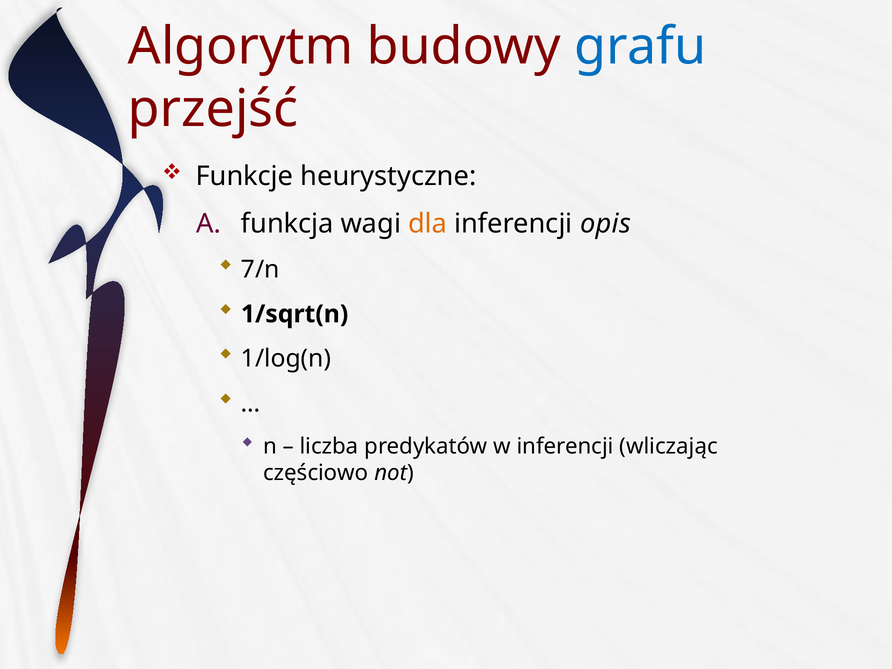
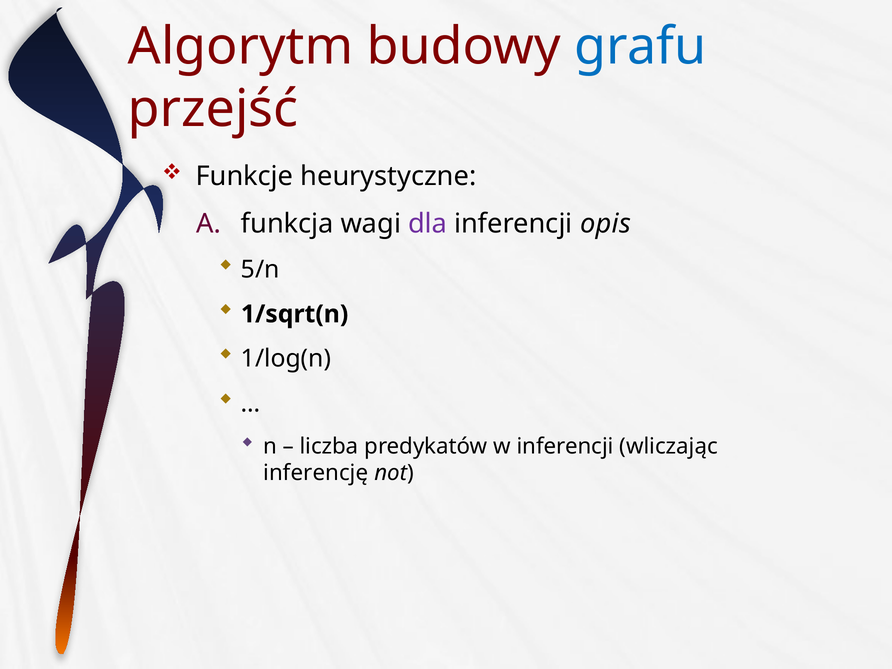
dla colour: orange -> purple
7/n: 7/n -> 5/n
częściowo: częściowo -> inferencję
